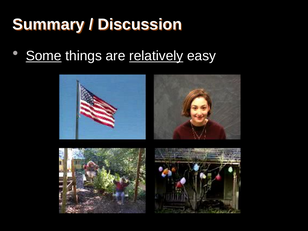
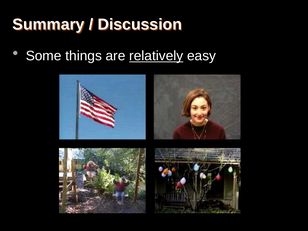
Some underline: present -> none
